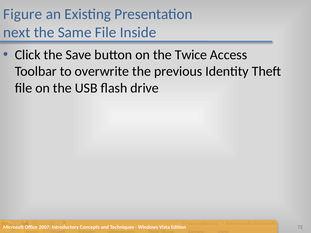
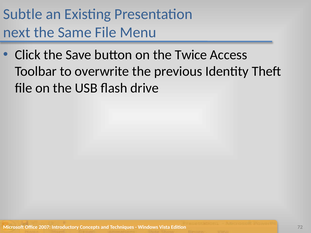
Figure: Figure -> Subtle
Inside: Inside -> Menu
